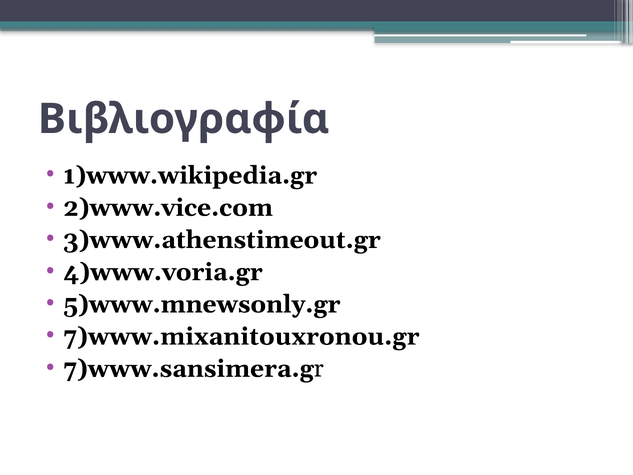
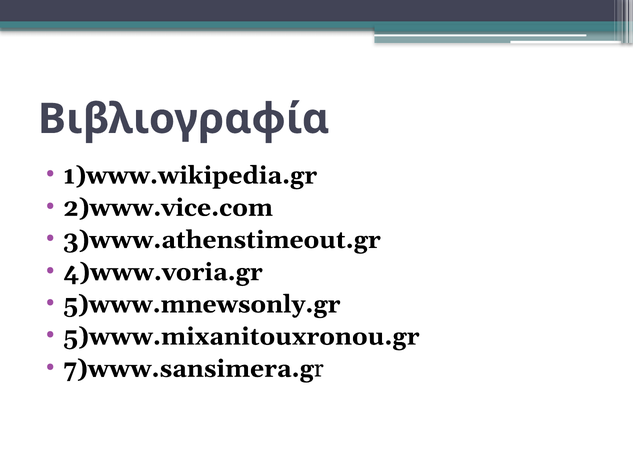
7)www.mixanitouxronou.gr: 7)www.mixanitouxronou.gr -> 5)www.mixanitouxronou.gr
